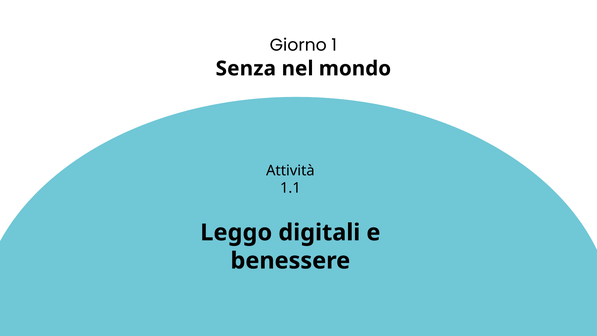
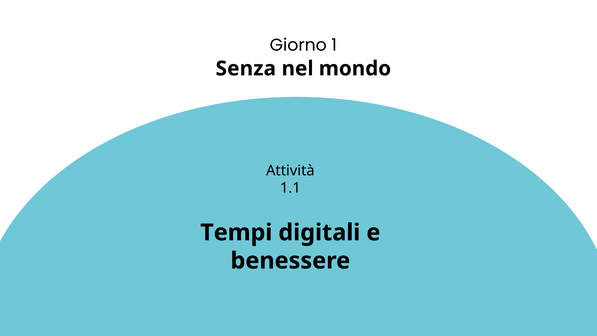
Leggo: Leggo -> Tempi
